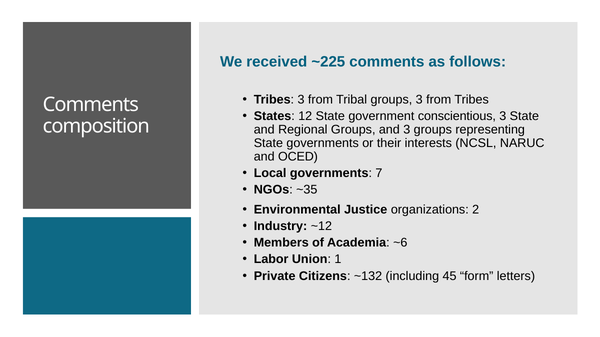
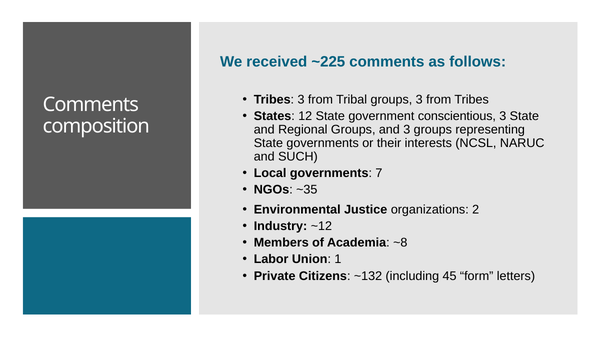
OCED: OCED -> SUCH
~6: ~6 -> ~8
